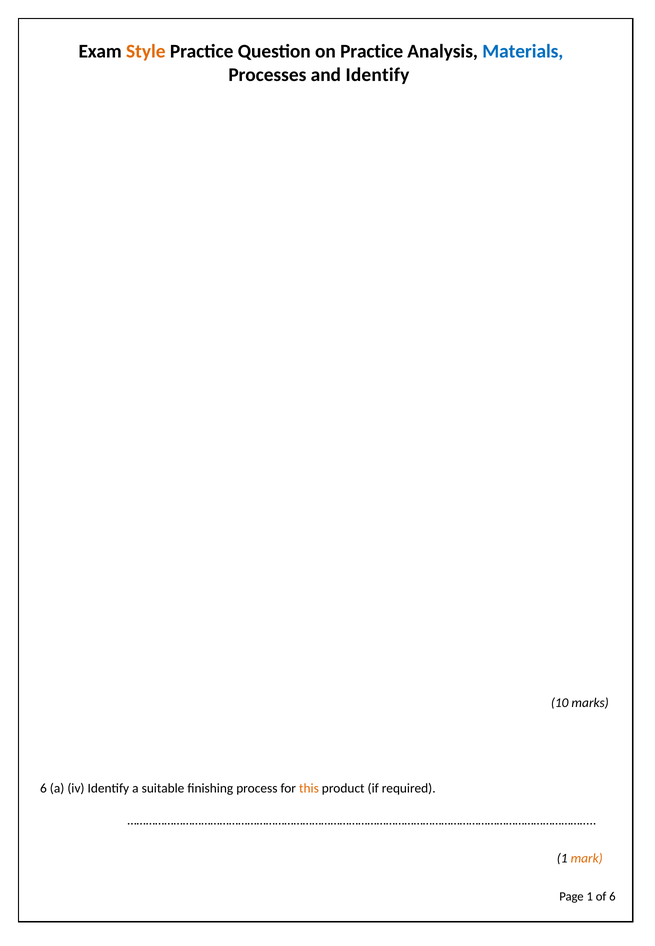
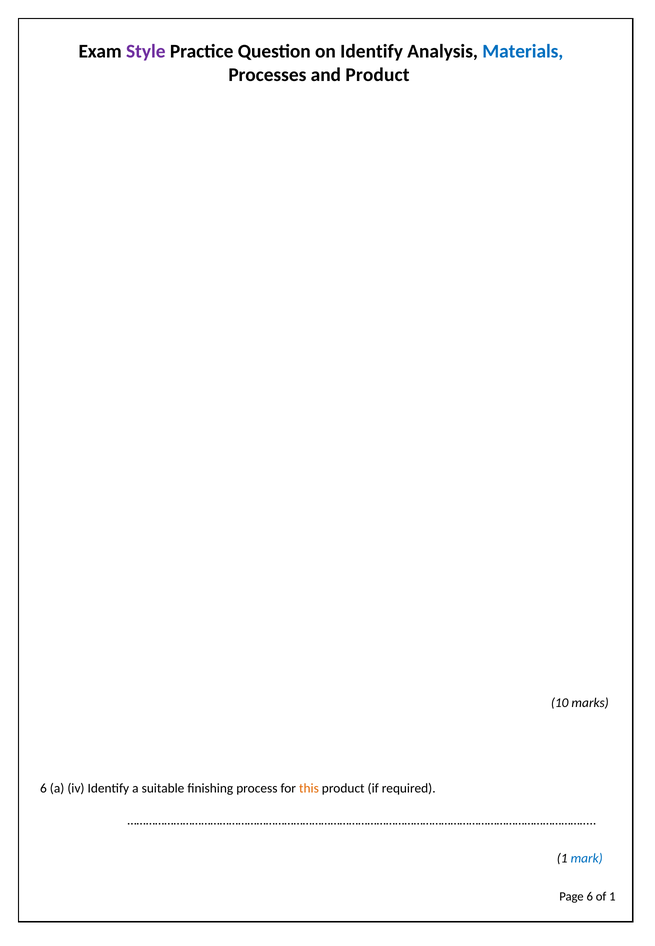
Style colour: orange -> purple
on Practice: Practice -> Identify
and Identify: Identify -> Product
mark colour: orange -> blue
Page 1: 1 -> 6
of 6: 6 -> 1
